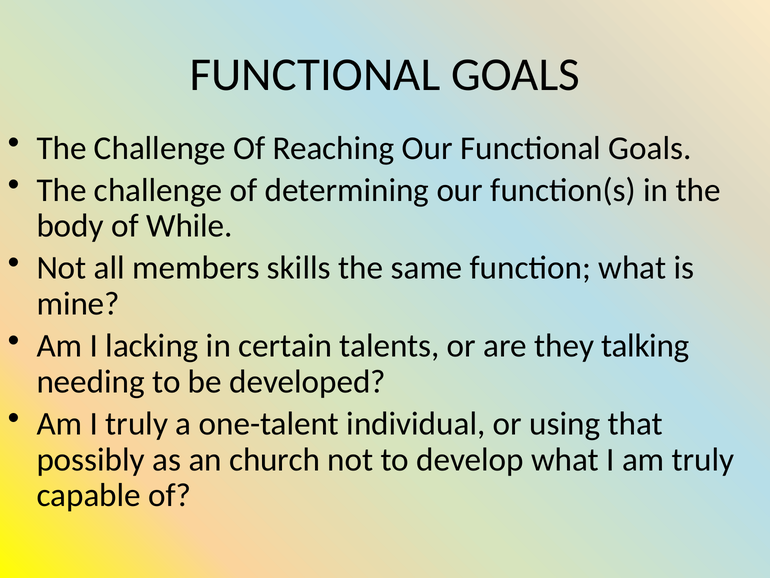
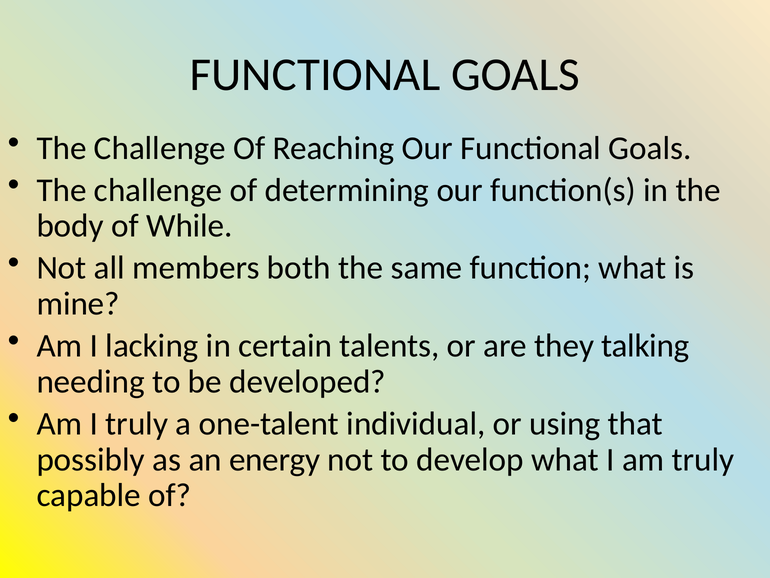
skills: skills -> both
church: church -> energy
